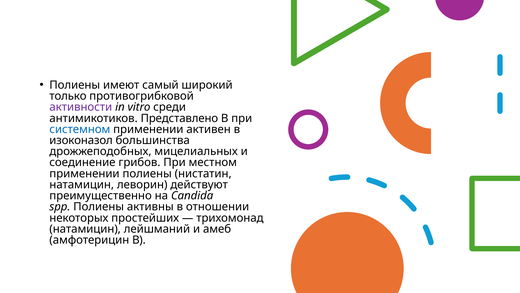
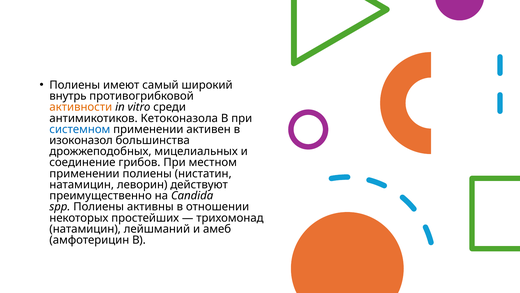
только: только -> внутрь
активности colour: purple -> orange
Представлено: Представлено -> Кетоконазола
